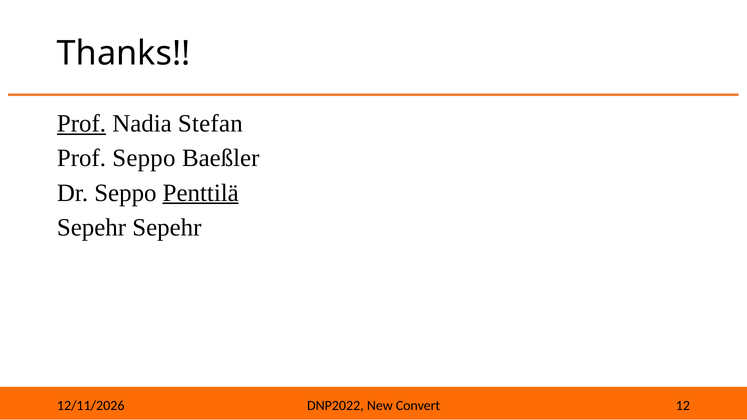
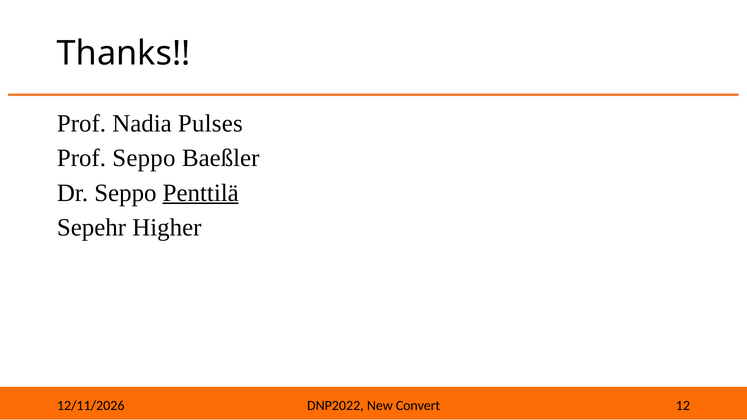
Prof at (81, 123) underline: present -> none
Stefan: Stefan -> Pulses
Sepehr Sepehr: Sepehr -> Higher
